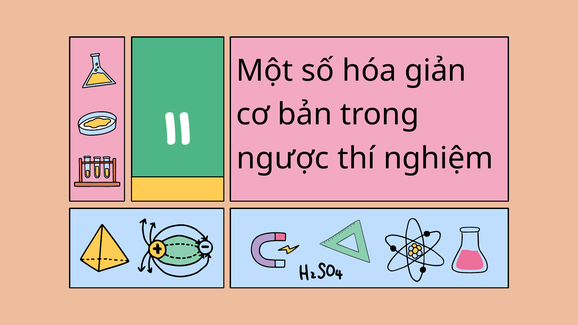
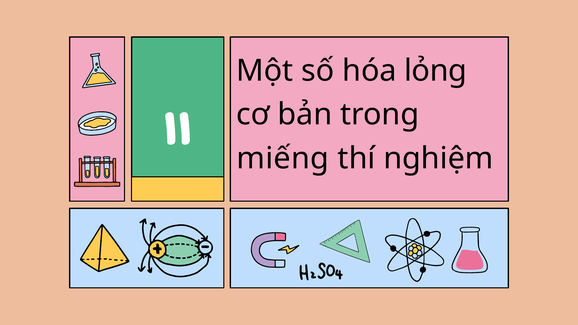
giản: giản -> lỏng
ngược: ngược -> miếng
